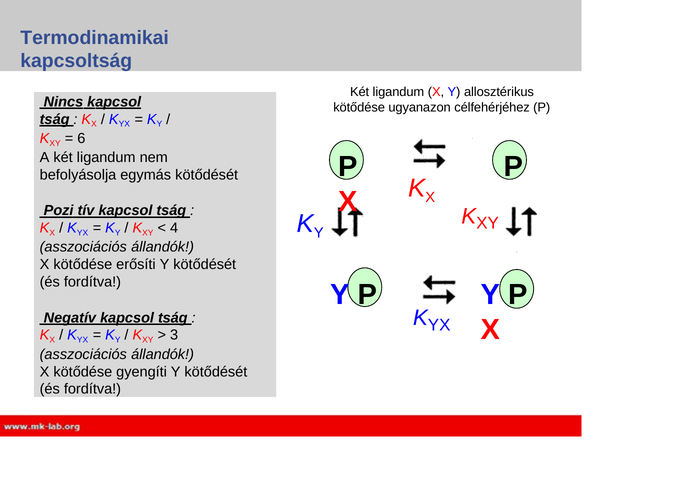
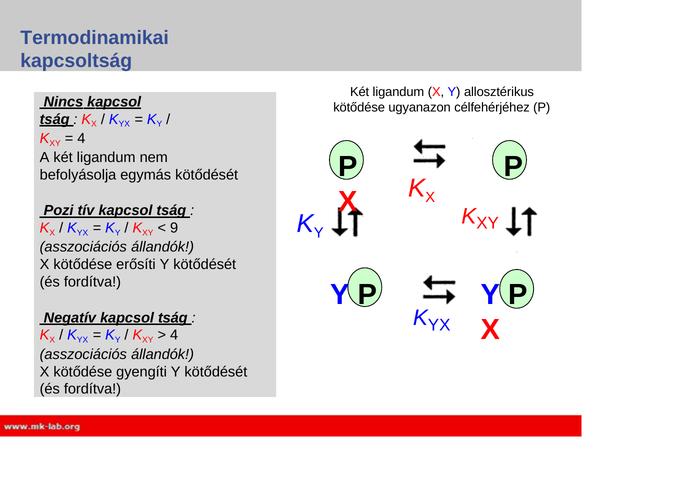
6 at (81, 138): 6 -> 4
4: 4 -> 9
3 at (174, 335): 3 -> 4
